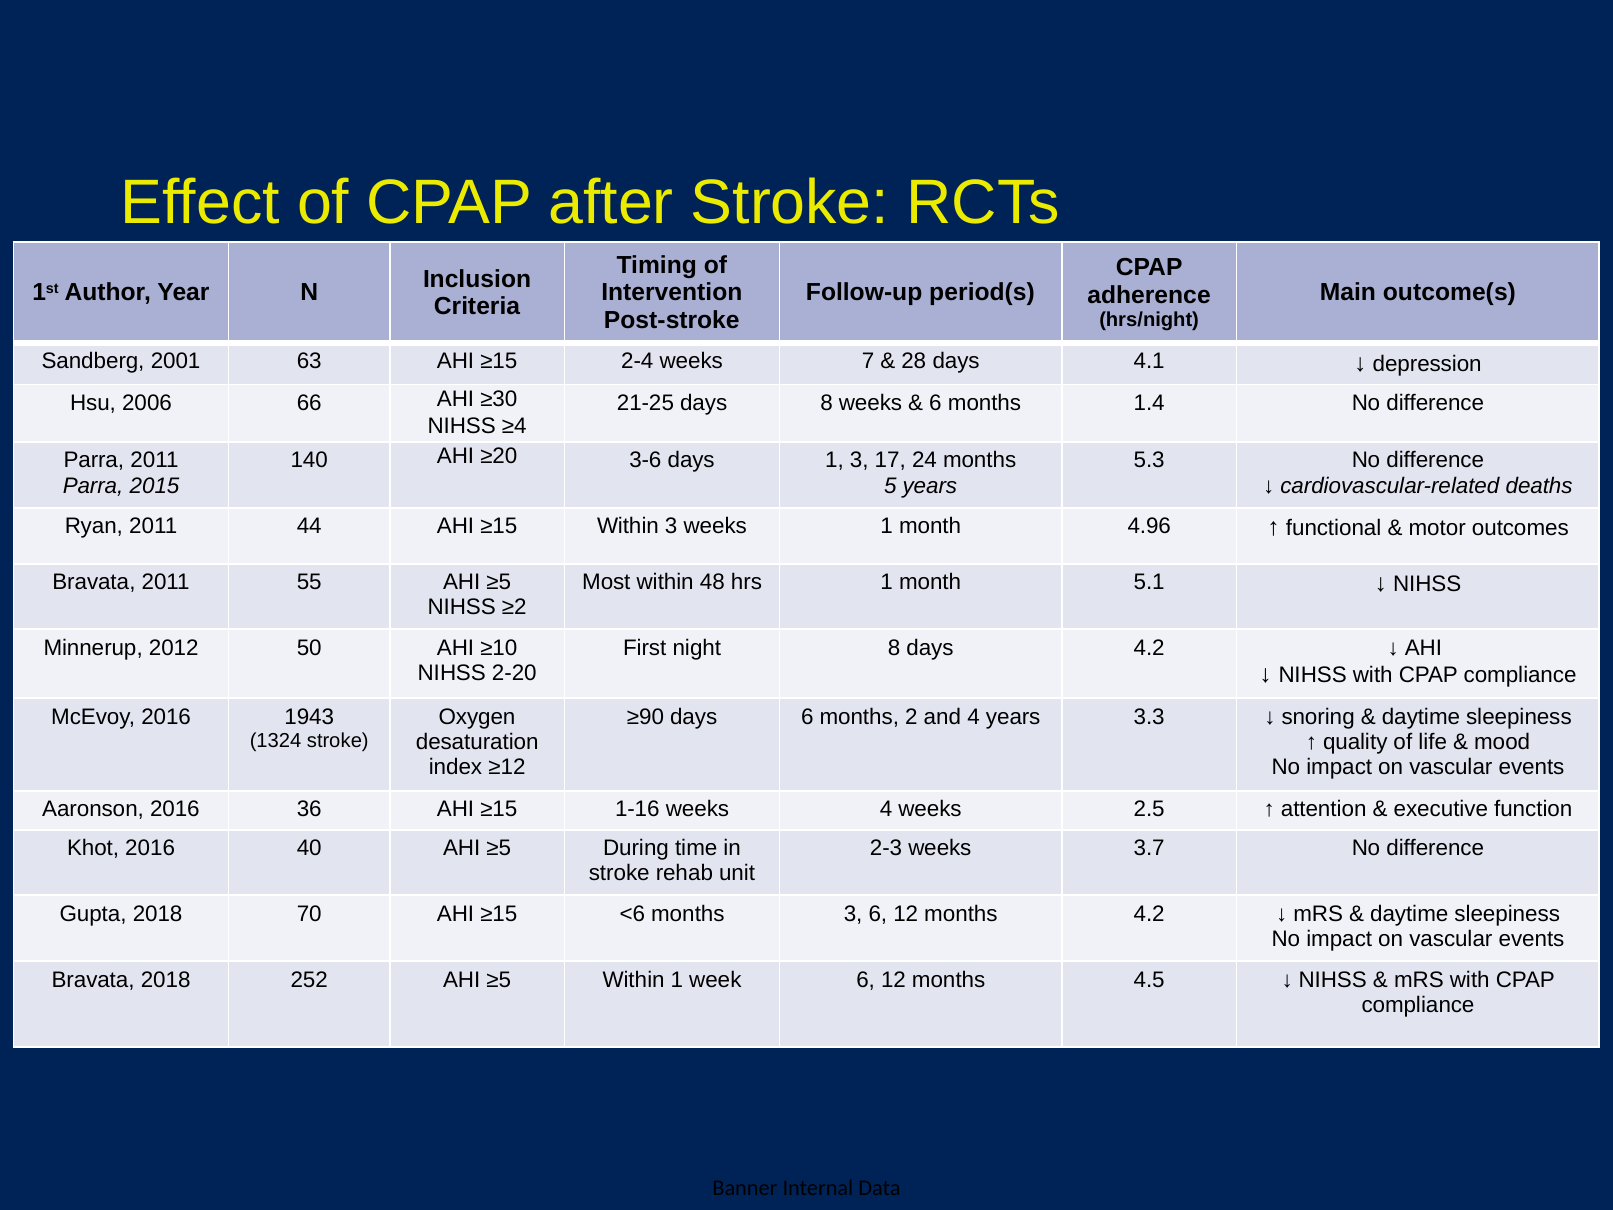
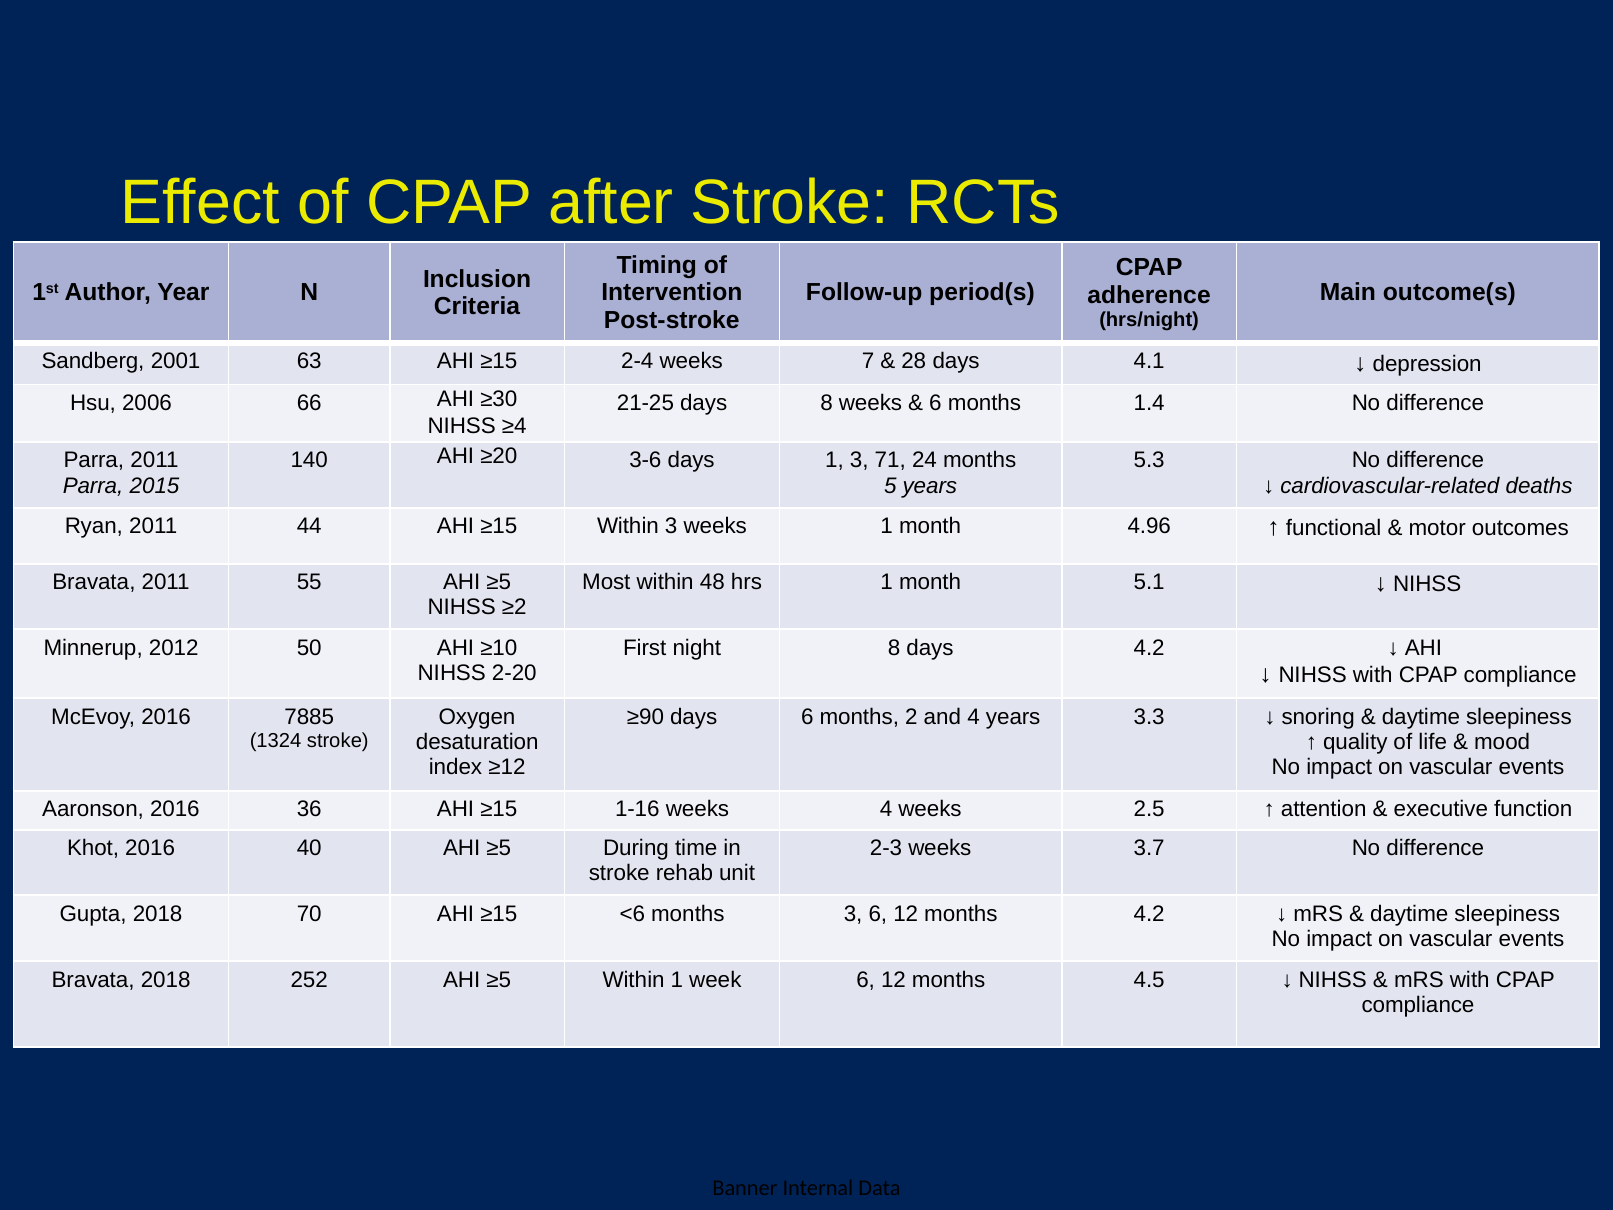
17: 17 -> 71
1943: 1943 -> 7885
